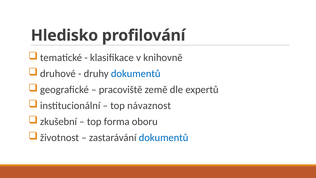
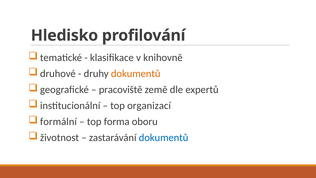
dokumentů at (136, 74) colour: blue -> orange
návaznost: návaznost -> organizací
zkušební: zkušební -> formální
